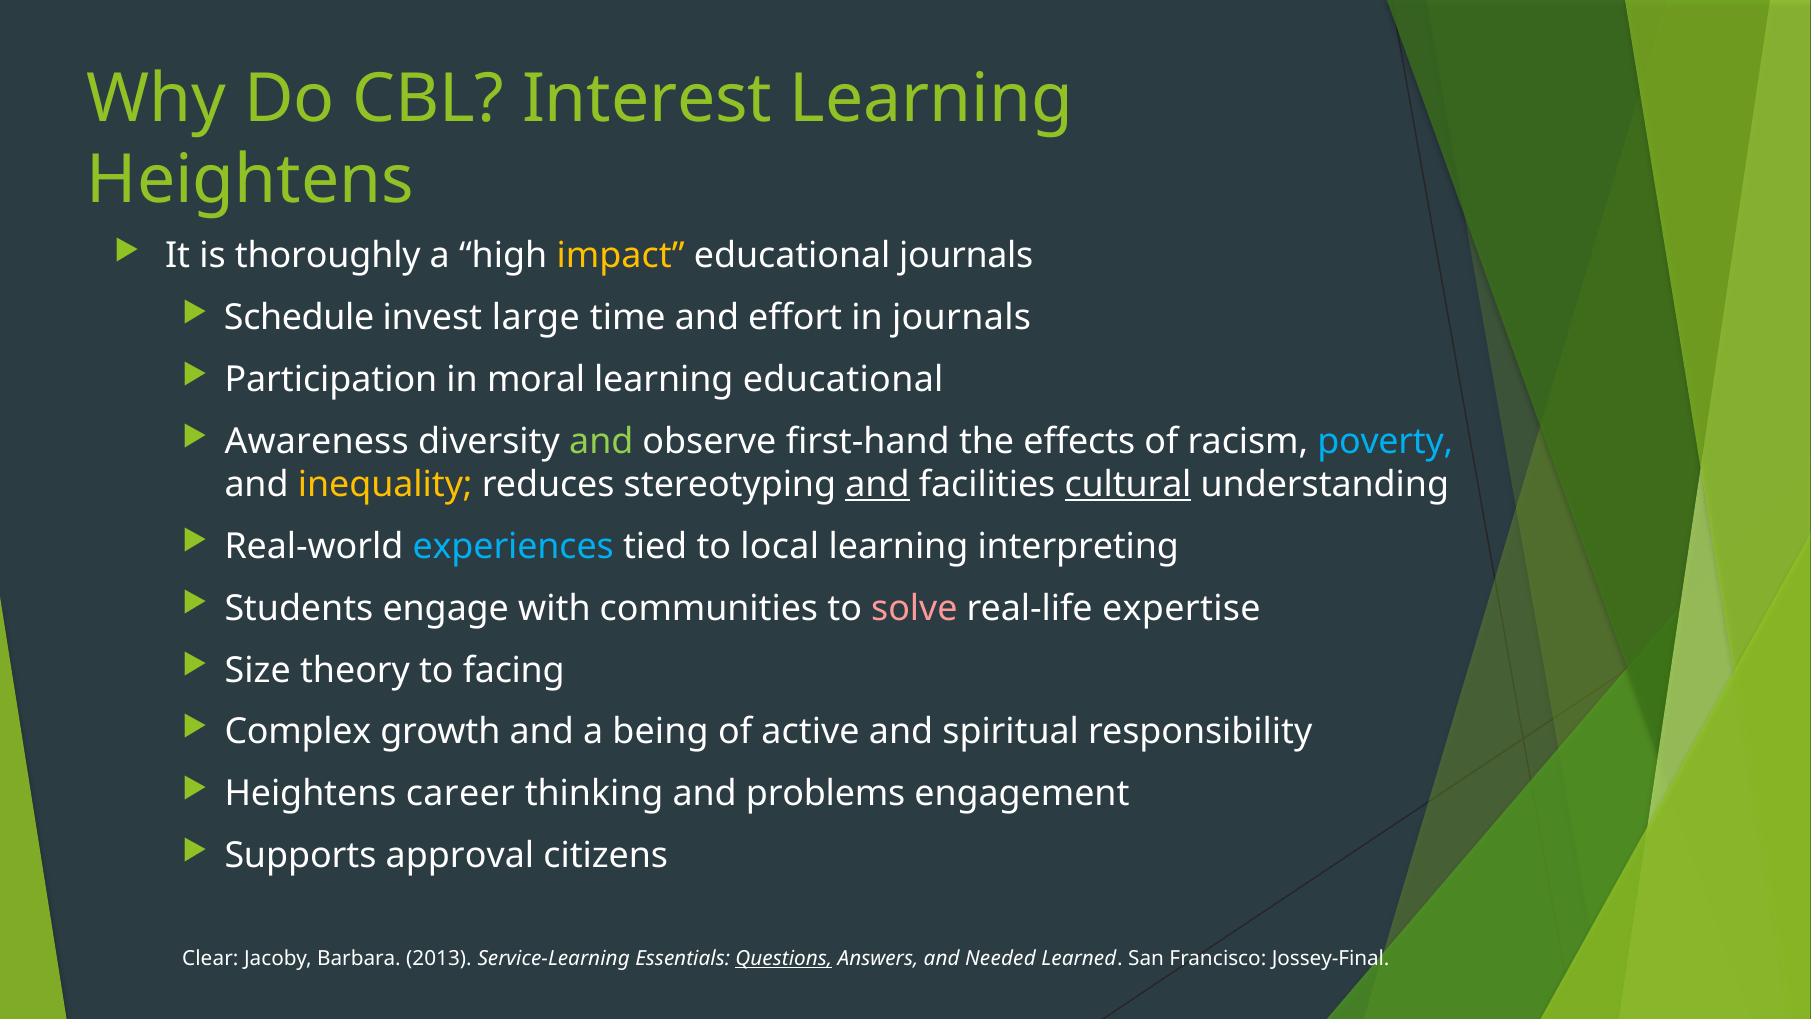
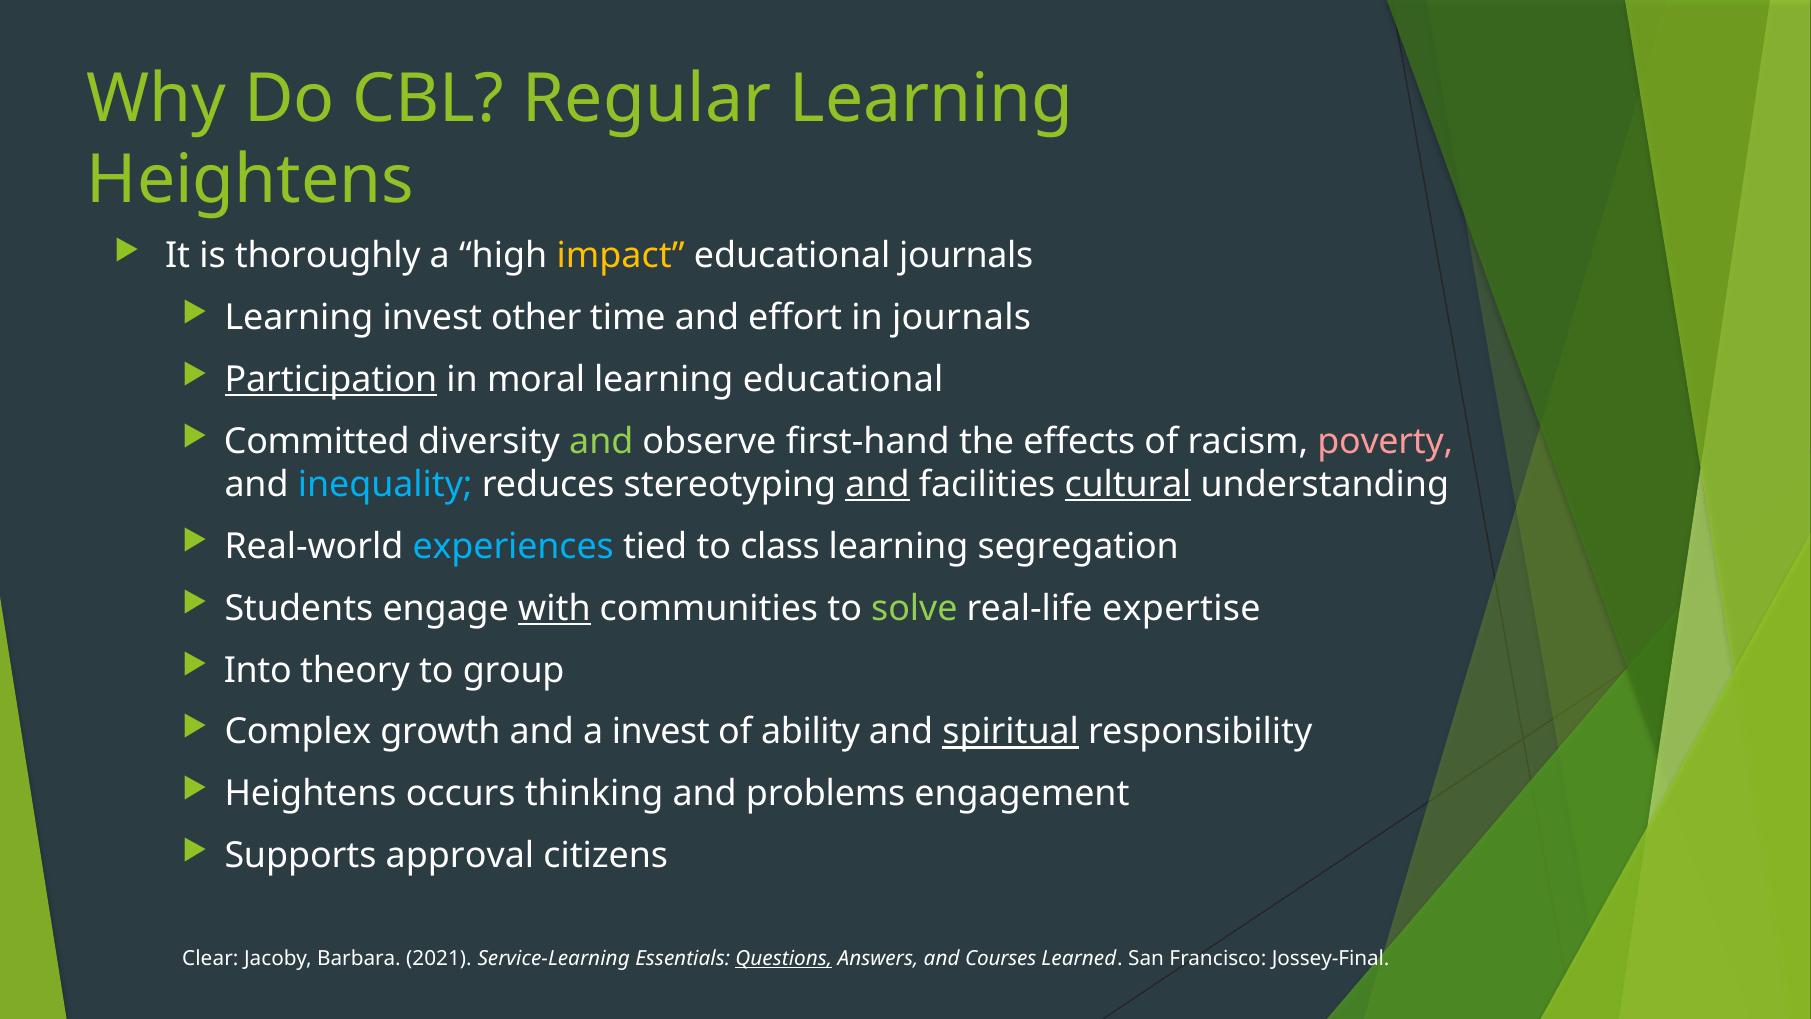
Interest: Interest -> Regular
Schedule at (299, 318): Schedule -> Learning
large: large -> other
Participation underline: none -> present
Awareness: Awareness -> Committed
poverty colour: light blue -> pink
inequality colour: yellow -> light blue
local: local -> class
interpreting: interpreting -> segregation
with underline: none -> present
solve colour: pink -> light green
Size: Size -> Into
facing: facing -> group
a being: being -> invest
active: active -> ability
spiritual underline: none -> present
career: career -> occurs
2013: 2013 -> 2021
Needed: Needed -> Courses
